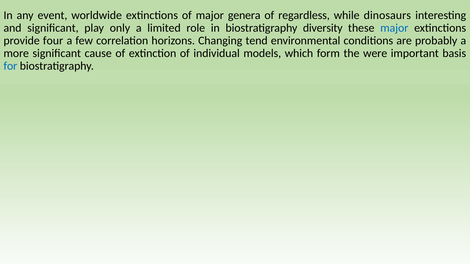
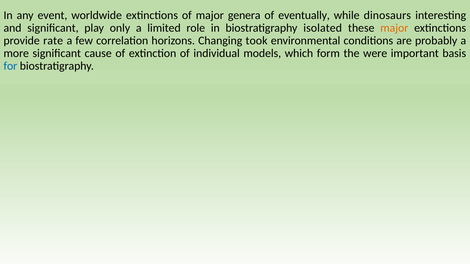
regardless: regardless -> eventually
diversity: diversity -> isolated
major at (394, 28) colour: blue -> orange
four: four -> rate
tend: tend -> took
